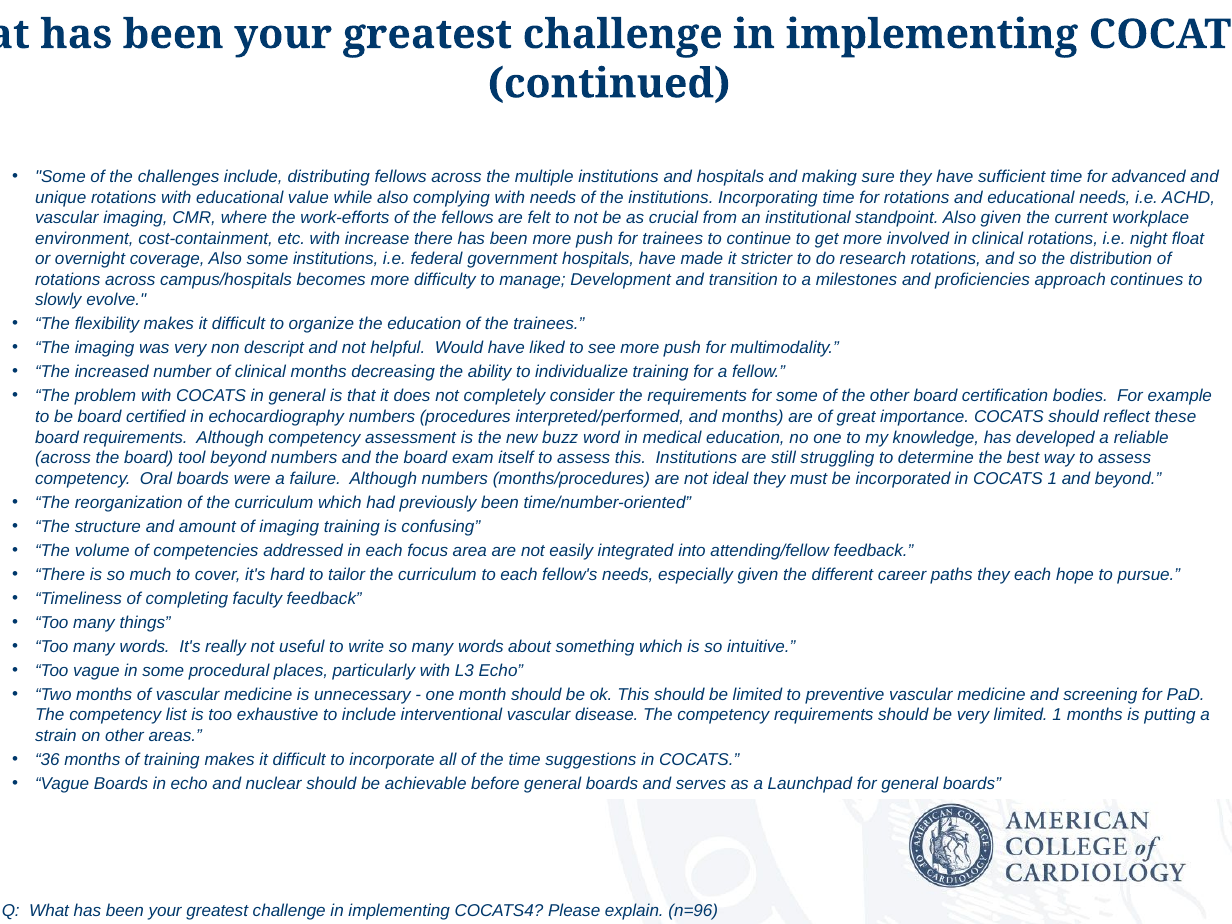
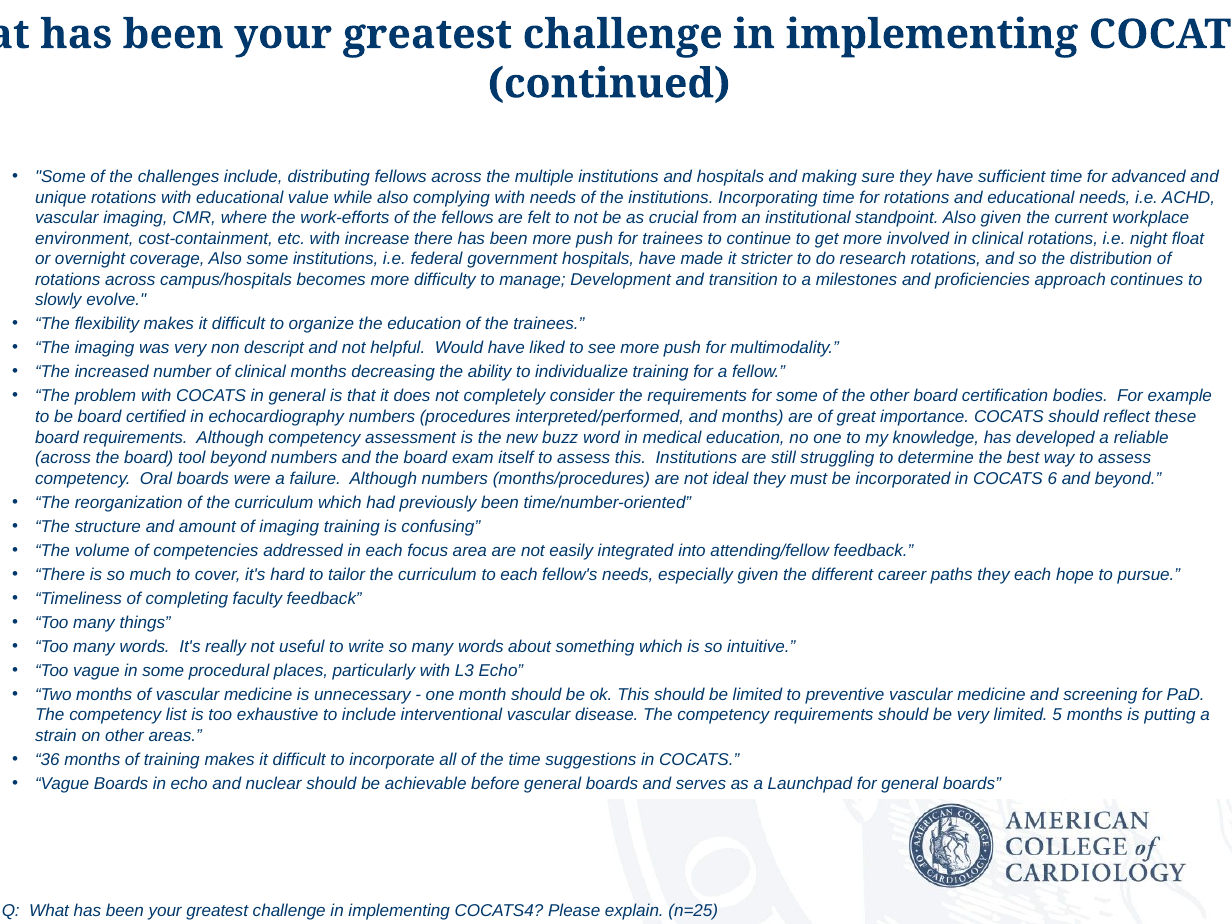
COCATS 1: 1 -> 6
limited 1: 1 -> 5
n=96: n=96 -> n=25
